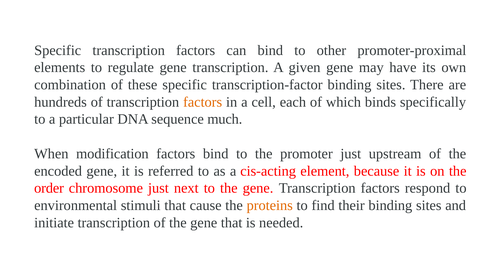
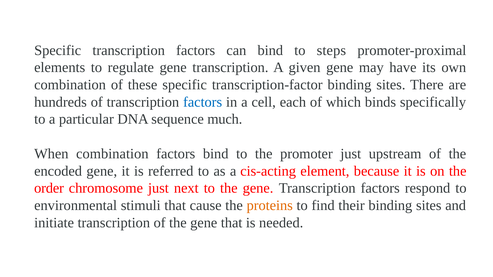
other: other -> steps
factors at (203, 102) colour: orange -> blue
When modification: modification -> combination
